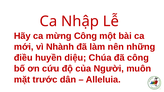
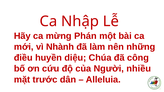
mừng Công: Công -> Phán
muôn: muôn -> nhiều
